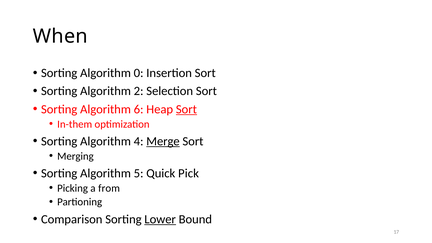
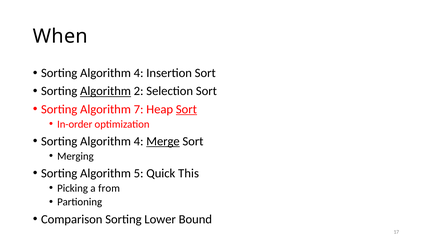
0 at (139, 73): 0 -> 4
Algorithm at (106, 91) underline: none -> present
6: 6 -> 7
In-them: In-them -> In-order
Pick: Pick -> This
Lower underline: present -> none
